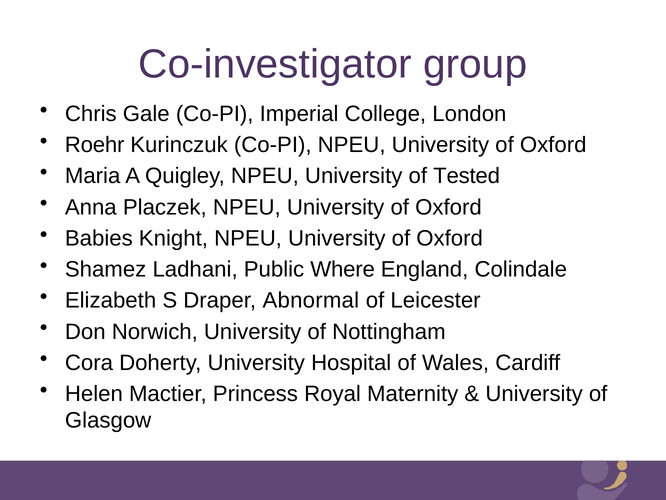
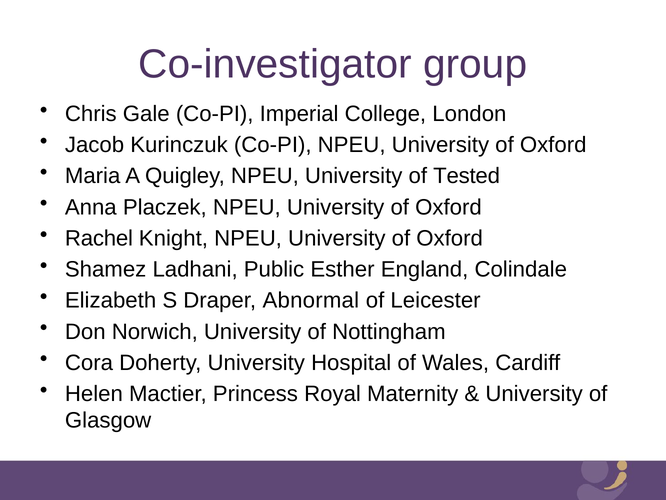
Roehr: Roehr -> Jacob
Babies: Babies -> Rachel
Where: Where -> Esther
